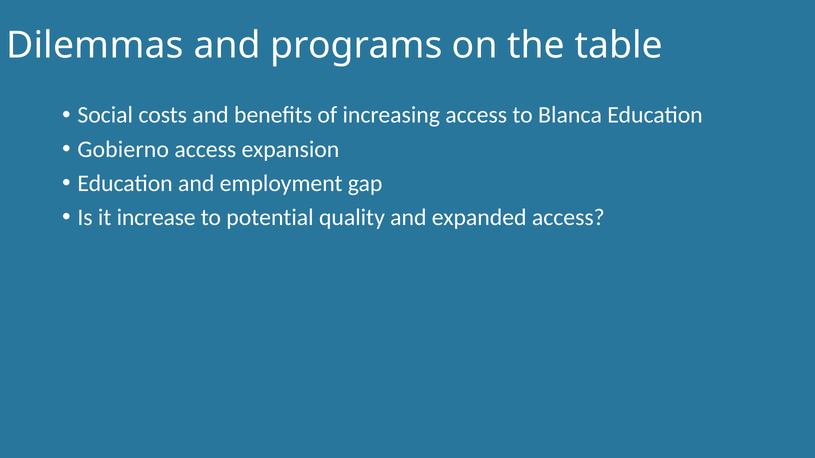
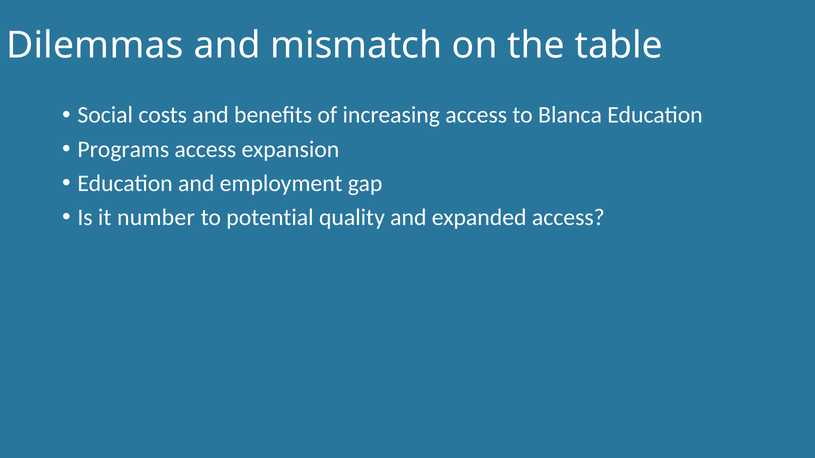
programs: programs -> mismatch
Gobierno: Gobierno -> Programs
increase: increase -> number
